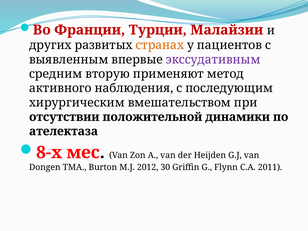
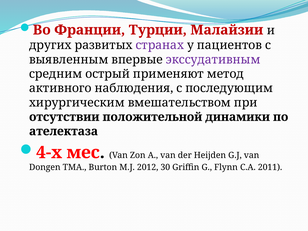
странах colour: orange -> purple
вторую: вторую -> острый
8-х: 8-х -> 4-х
